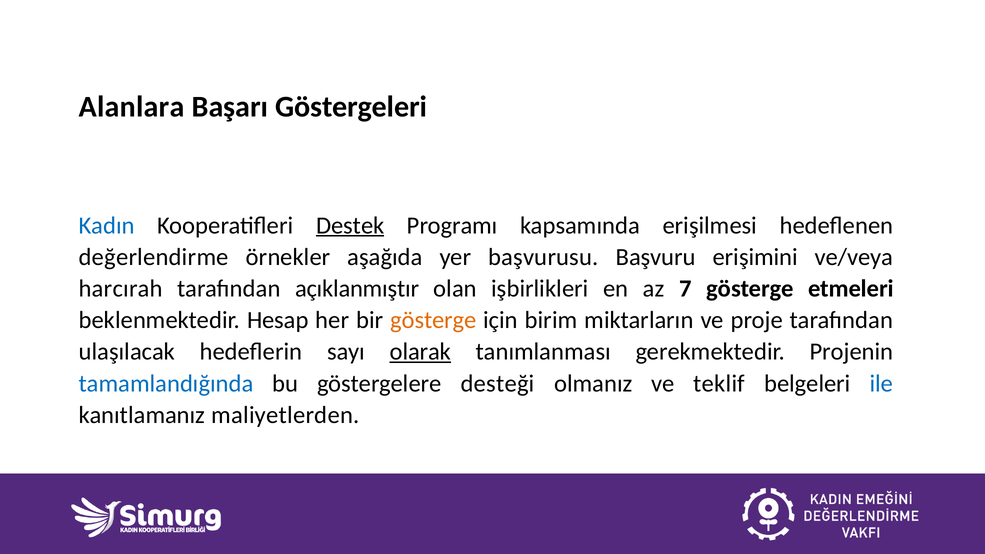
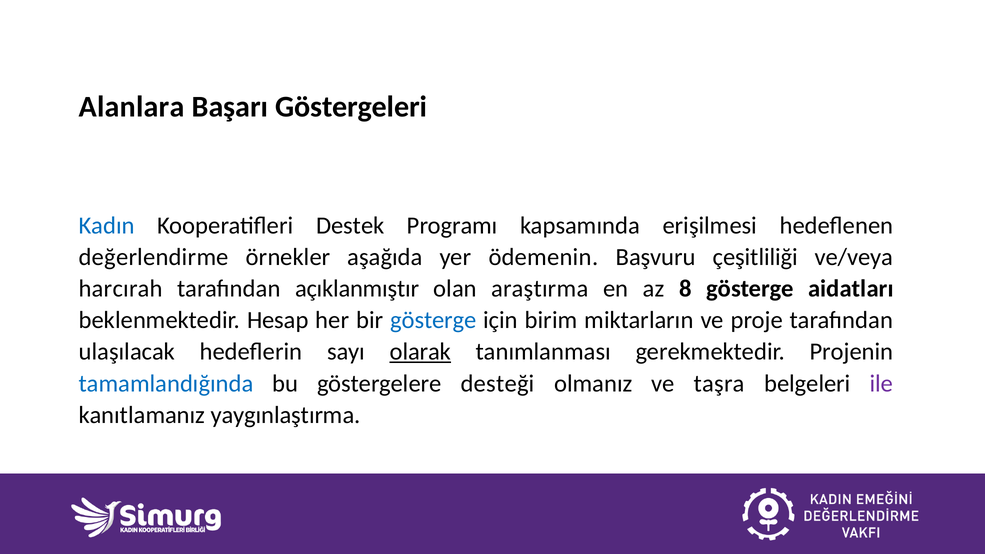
Destek underline: present -> none
başvurusu: başvurusu -> ödemenin
erişimini: erişimini -> çeşitliliği
işbirlikleri: işbirlikleri -> araştırma
7: 7 -> 8
etmeleri: etmeleri -> aidatları
gösterge at (433, 320) colour: orange -> blue
teklif: teklif -> taşra
ile colour: blue -> purple
maliyetlerden: maliyetlerden -> yaygınlaştırma
